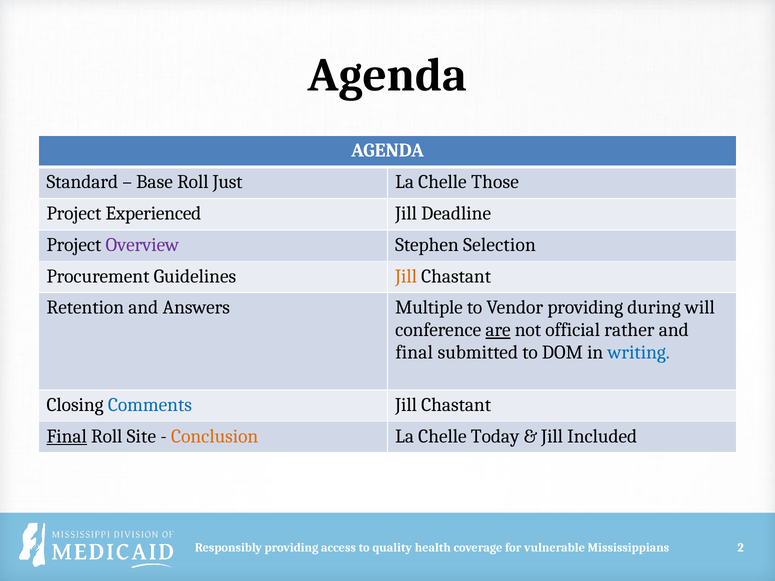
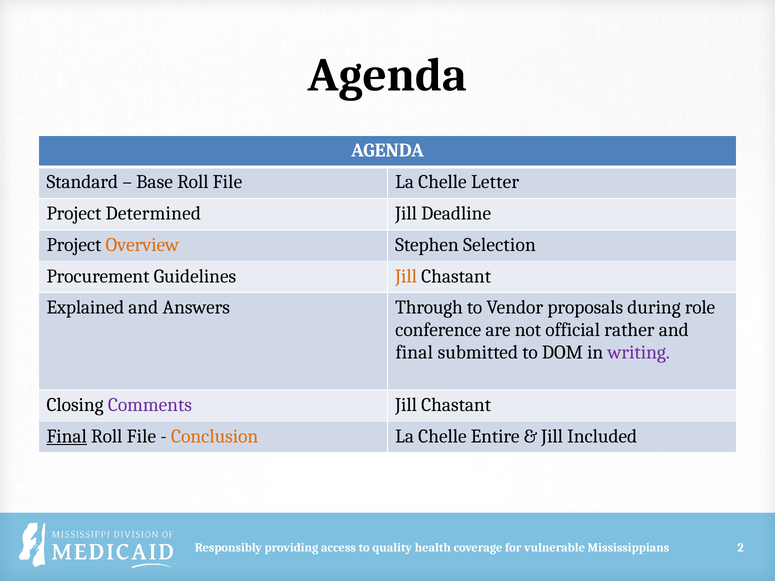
Just at (228, 182): Just -> File
Those: Those -> Letter
Experienced: Experienced -> Determined
Overview colour: purple -> orange
Retention: Retention -> Explained
Multiple: Multiple -> Through
Vendor providing: providing -> proposals
will: will -> role
are underline: present -> none
writing colour: blue -> purple
Comments colour: blue -> purple
Site at (141, 436): Site -> File
Today: Today -> Entire
